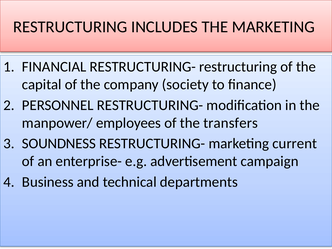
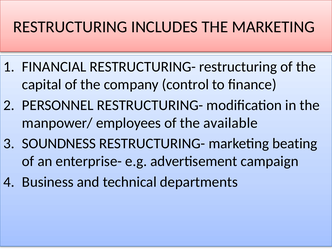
society: society -> control
transfers: transfers -> available
current: current -> beating
